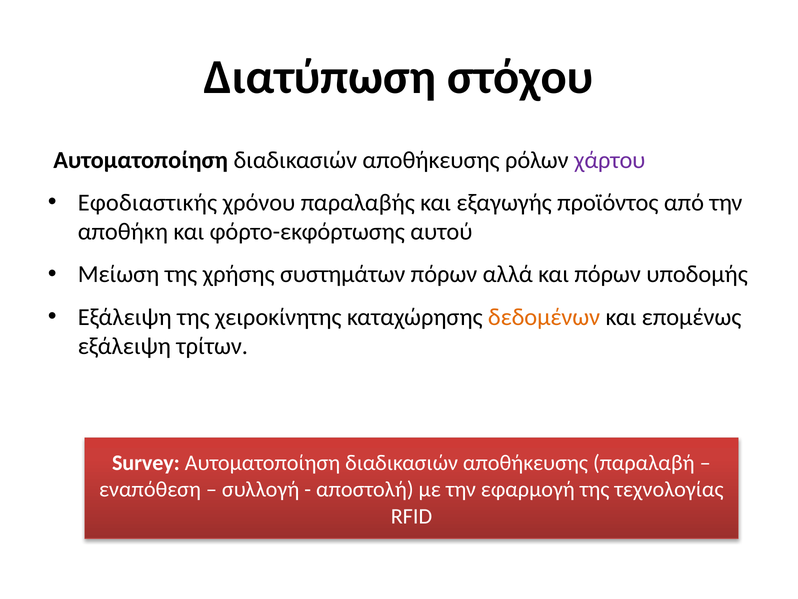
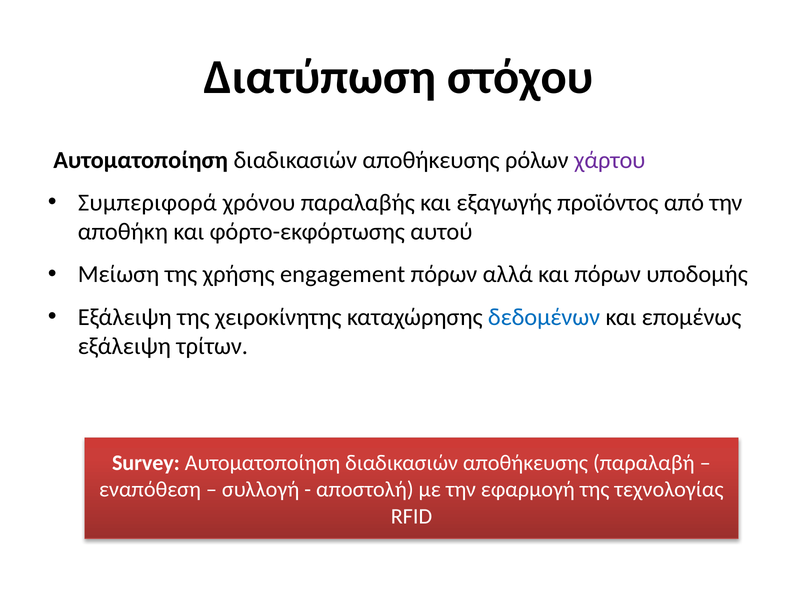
Εφοδιαστικής: Εφοδιαστικής -> Συμπεριφορά
συστημάτων: συστημάτων -> engagement
δεδομένων colour: orange -> blue
